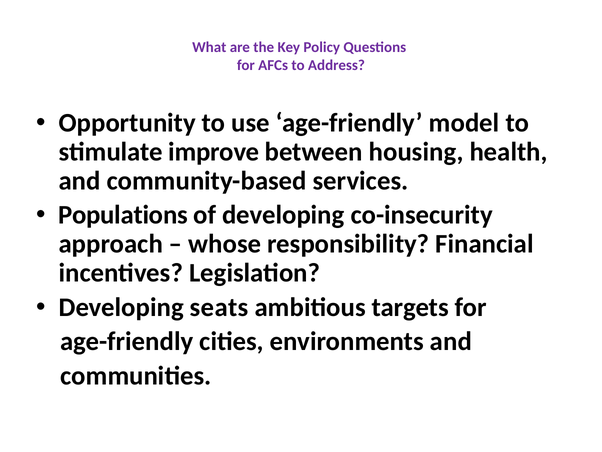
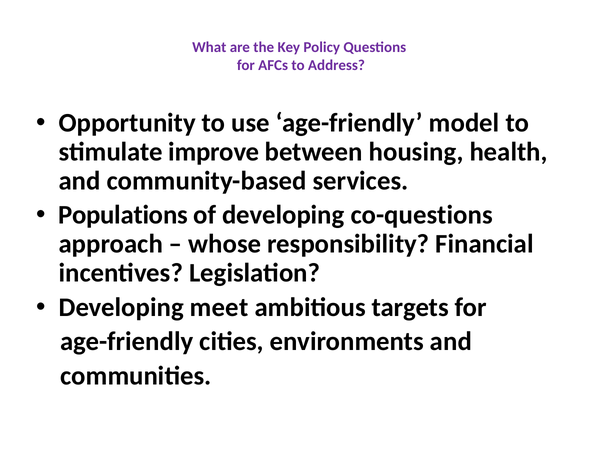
co-insecurity: co-insecurity -> co-questions
seats: seats -> meet
